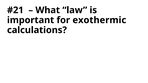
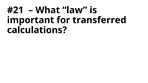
exothermic: exothermic -> transferred
